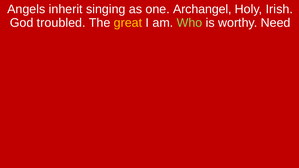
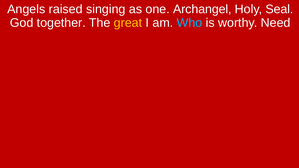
inherit: inherit -> raised
Irish: Irish -> Seal
troubled: troubled -> together
Who colour: light green -> light blue
